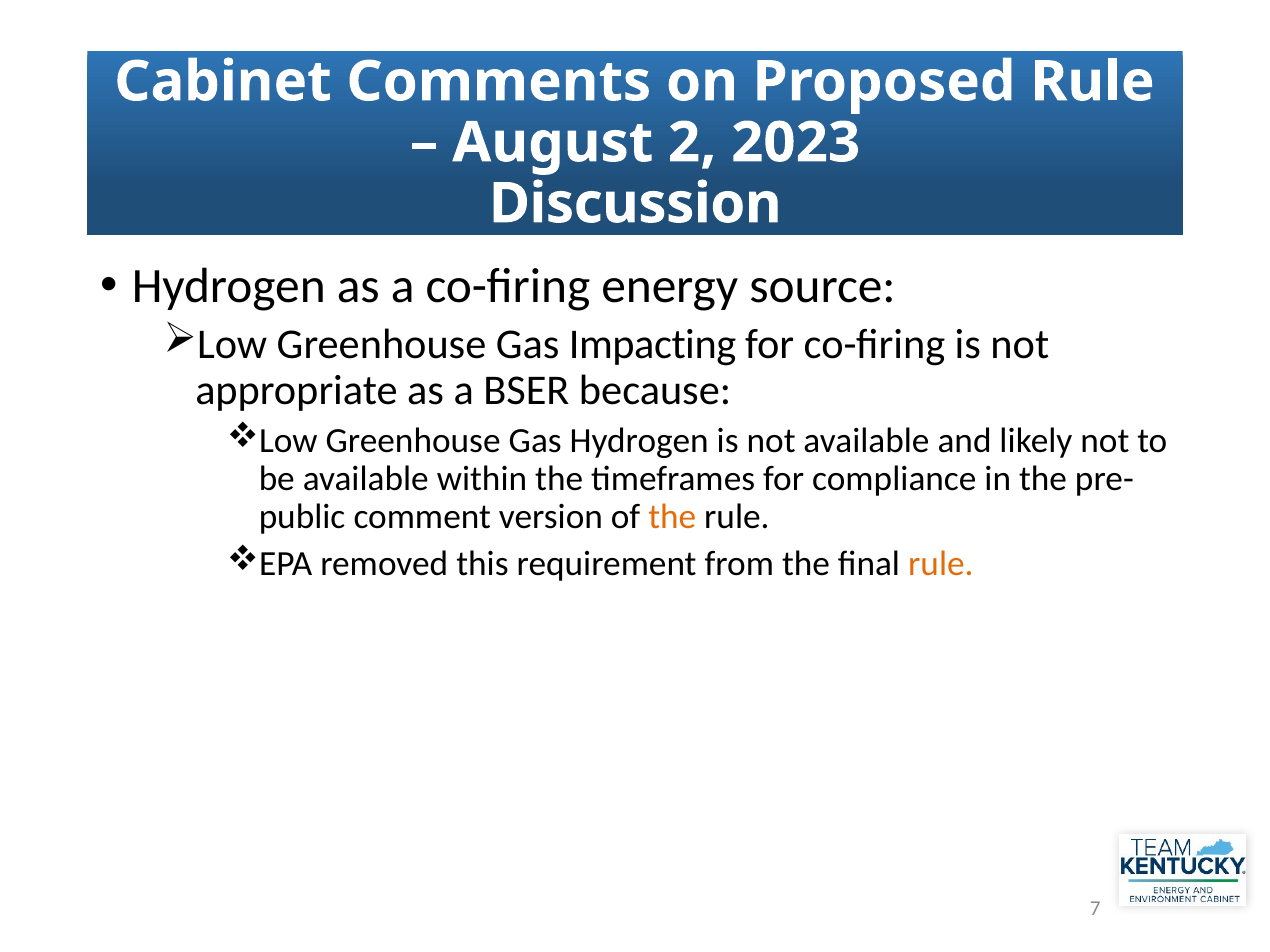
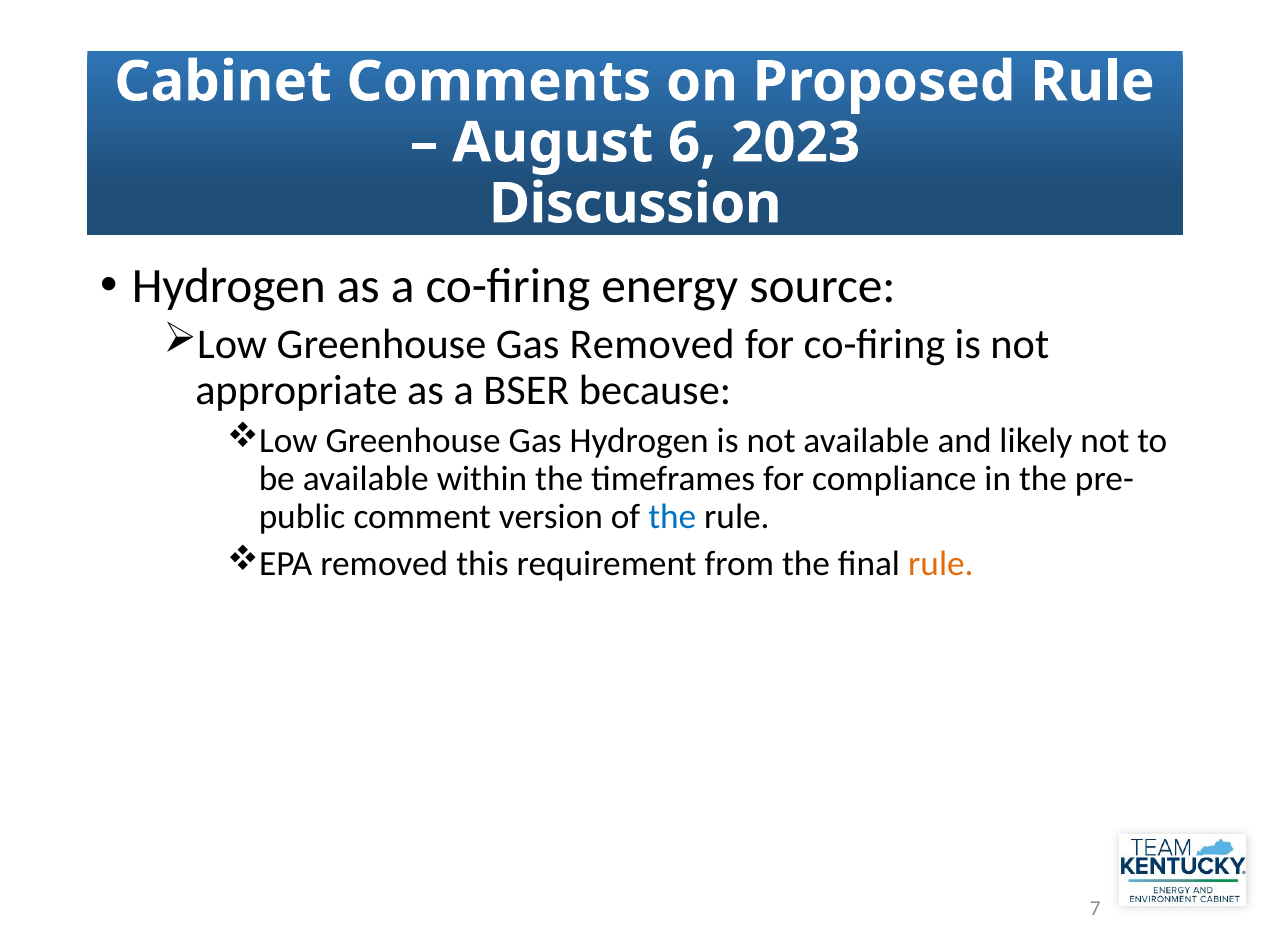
2: 2 -> 6
Gas Impacting: Impacting -> Removed
the at (672, 517) colour: orange -> blue
